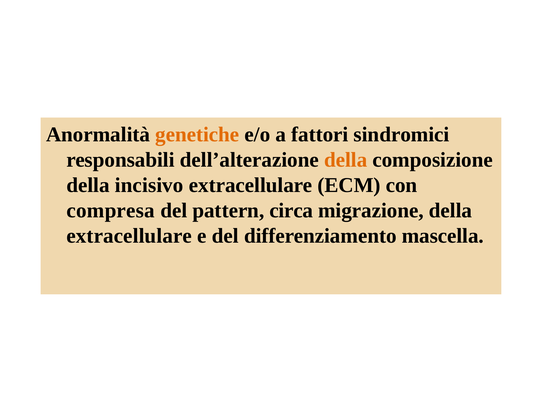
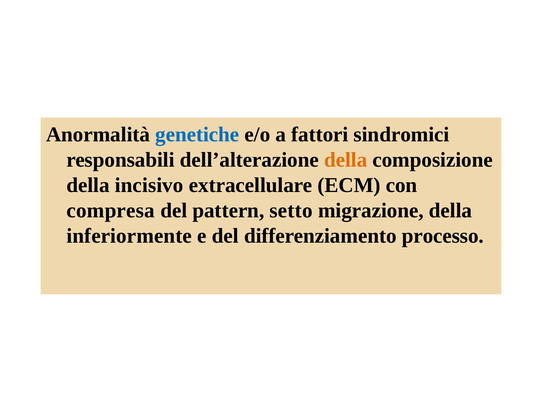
genetiche colour: orange -> blue
circa: circa -> setto
extracellulare at (129, 235): extracellulare -> inferiormente
mascella: mascella -> processo
